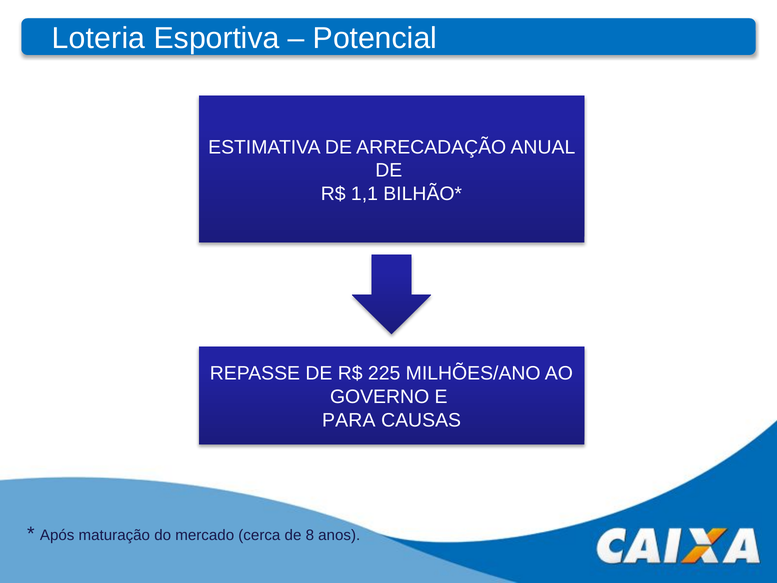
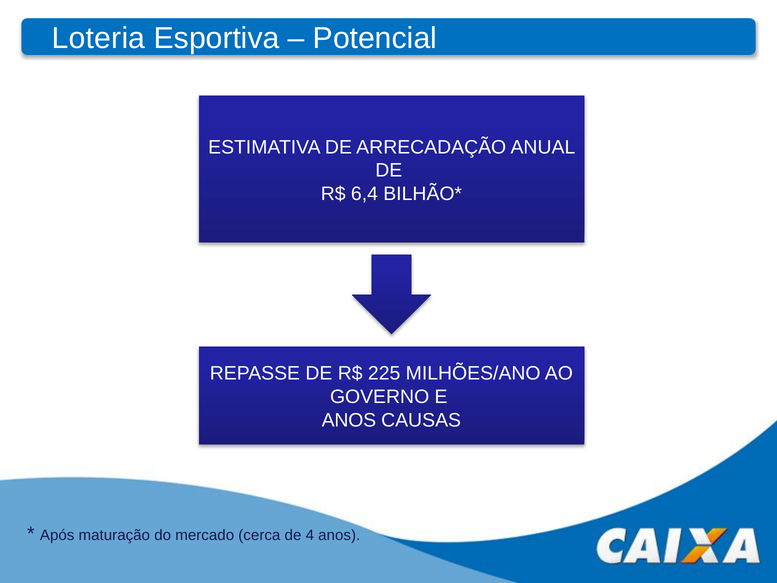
1,1: 1,1 -> 6,4
PARA at (349, 420): PARA -> ANOS
8: 8 -> 4
